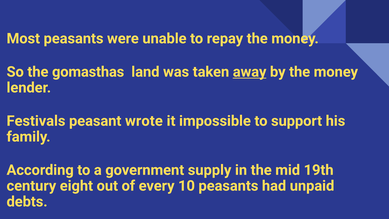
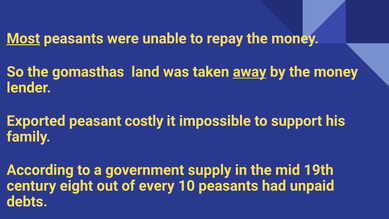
Most underline: none -> present
Festivals: Festivals -> Exported
wrote: wrote -> costly
